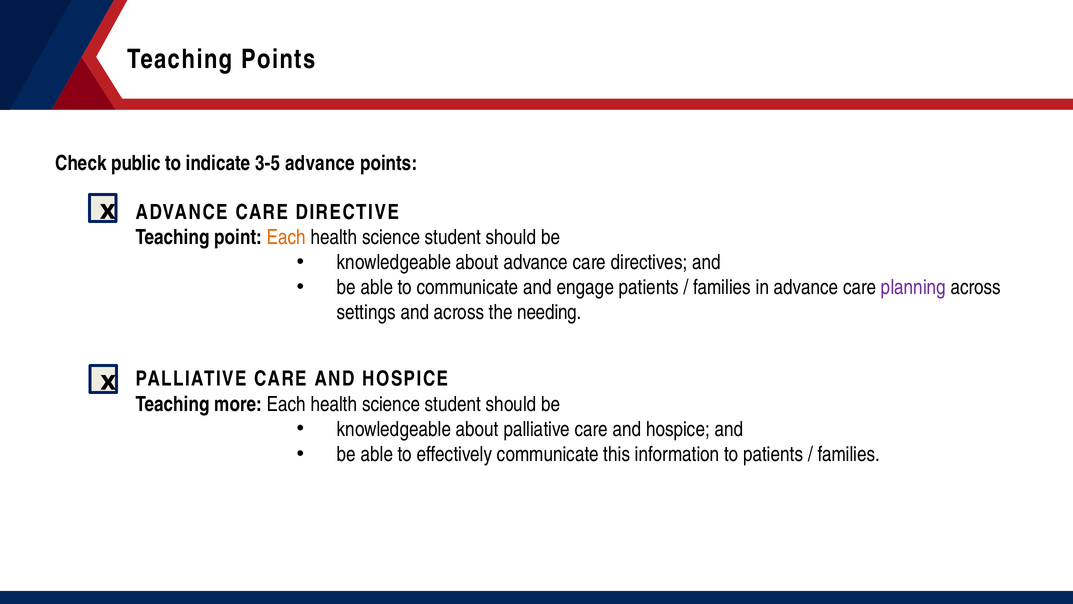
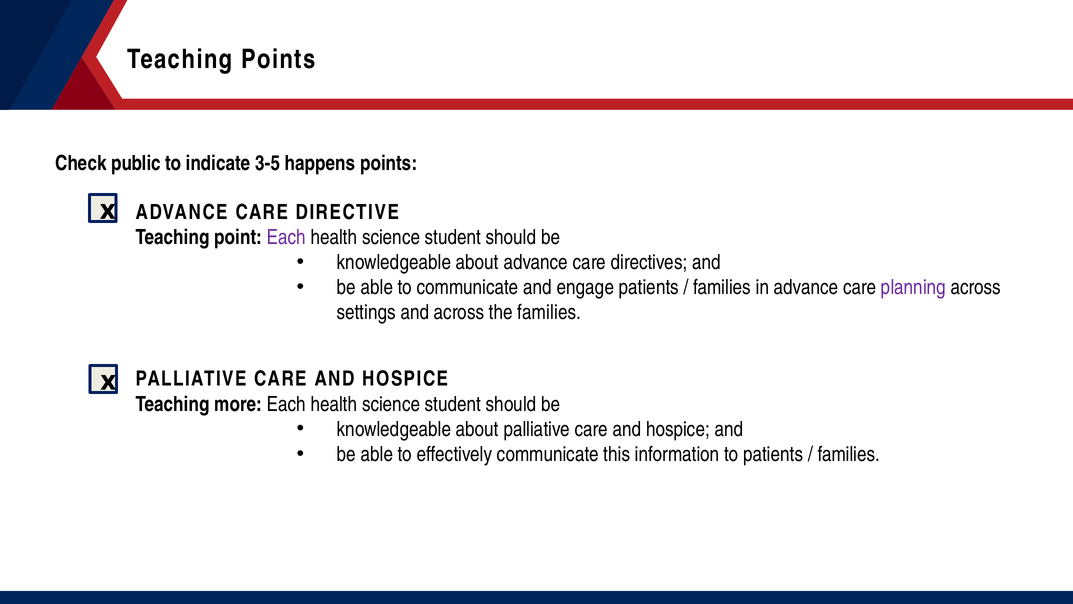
3-5 advance: advance -> happens
Each at (286, 237) colour: orange -> purple
the needing: needing -> families
